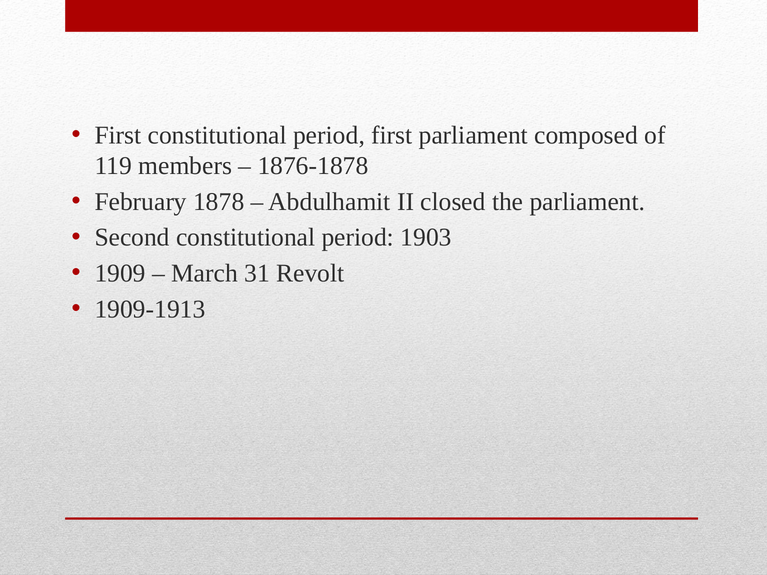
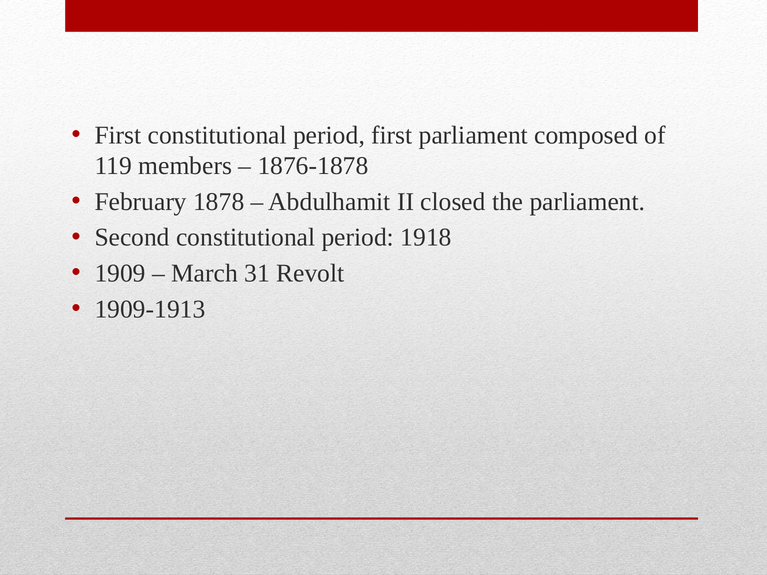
1903: 1903 -> 1918
